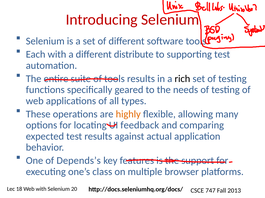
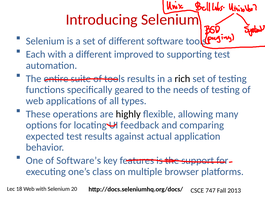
distribute: distribute -> improved
highly colour: orange -> black
Depends’s: Depends’s -> Software’s
